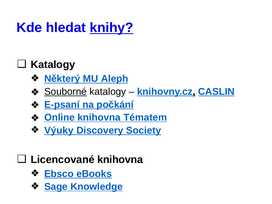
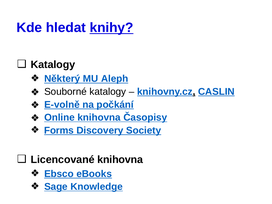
Souborné underline: present -> none
E-psaní: E-psaní -> E-volně
Tématem: Tématem -> Časopisy
Výuky: Výuky -> Forms
